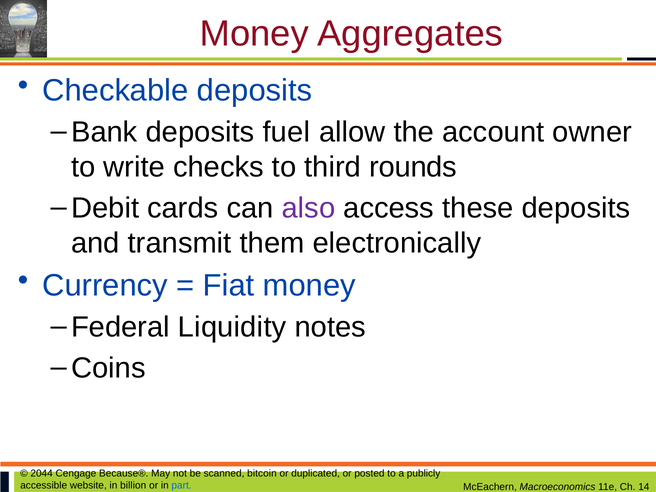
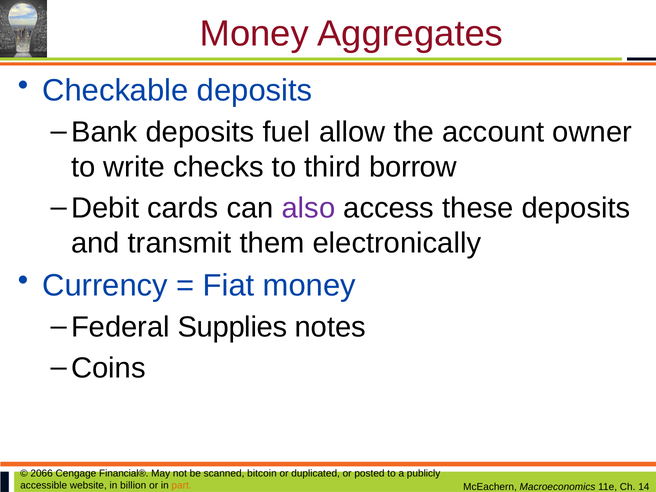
rounds: rounds -> borrow
Liquidity: Liquidity -> Supplies
2044: 2044 -> 2066
Because®: Because® -> Financial®
part colour: blue -> orange
